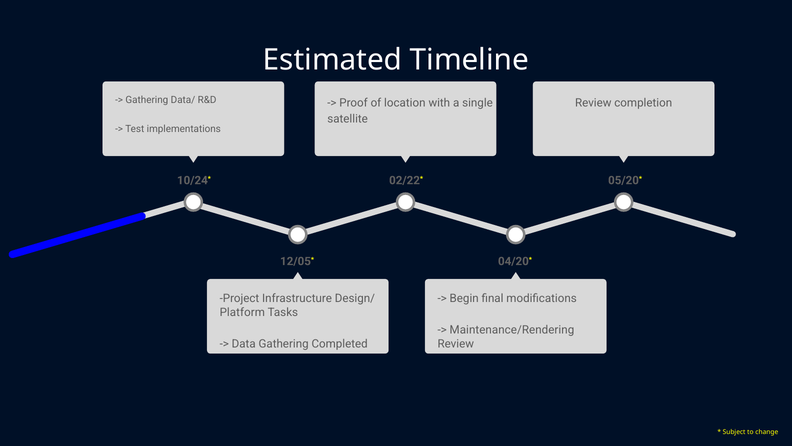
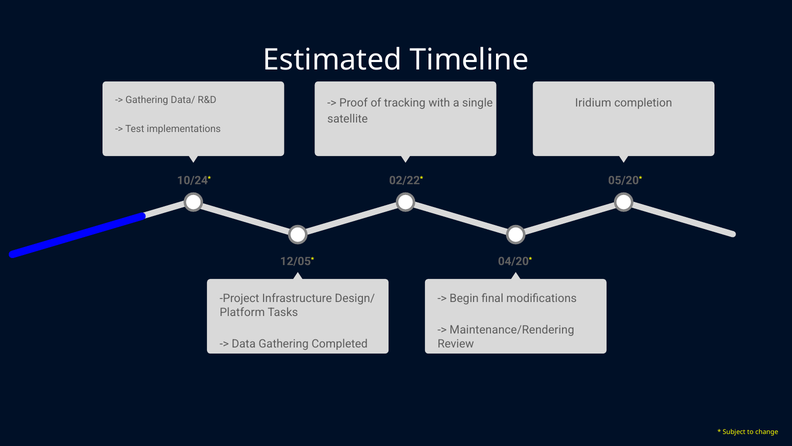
location: location -> tracking
Review at (593, 103): Review -> Iridium
